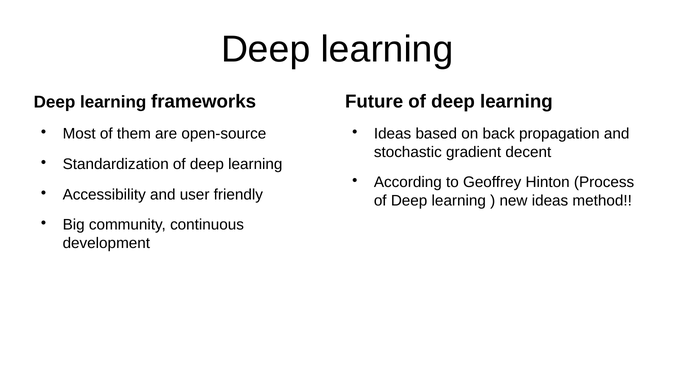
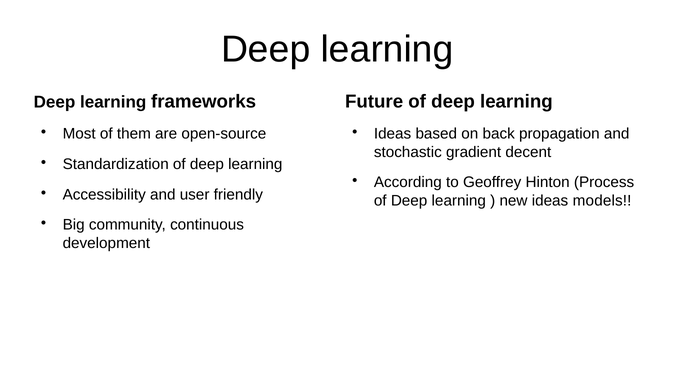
method: method -> models
